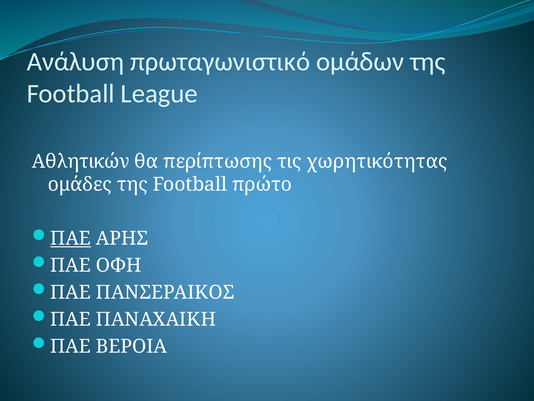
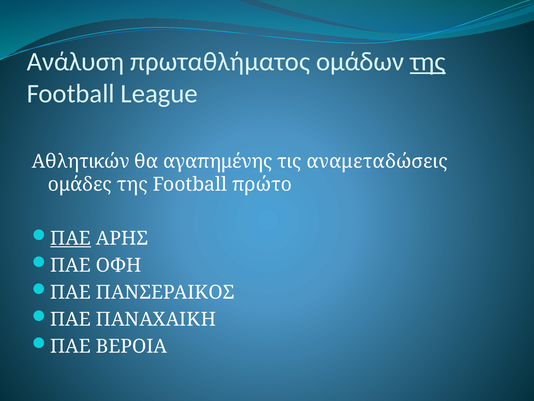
πρωταγωνιστικό: πρωταγωνιστικό -> πρωταθλήματος
της at (428, 62) underline: none -> present
περίπτωσης: περίπτωσης -> αγαπημένης
χωρητικότητας: χωρητικότητας -> αναμεταδώσεις
